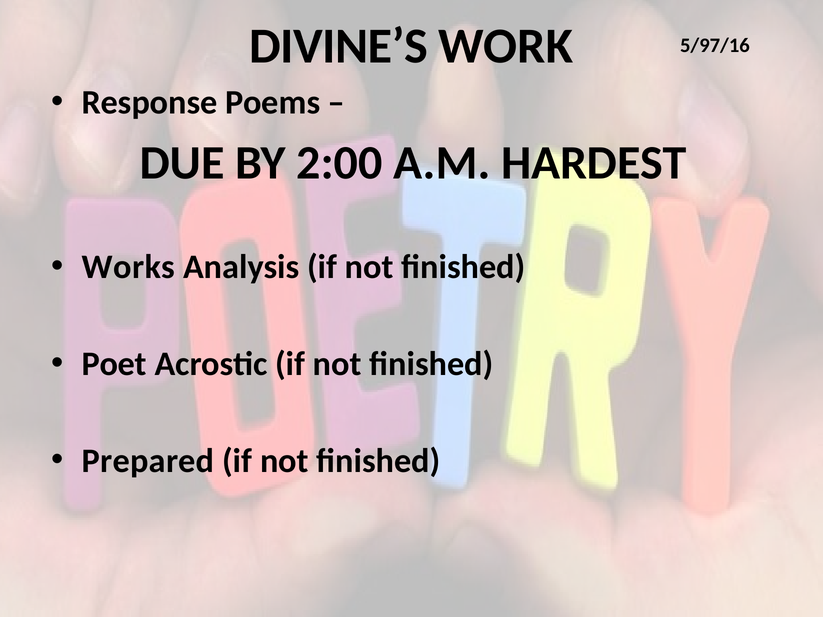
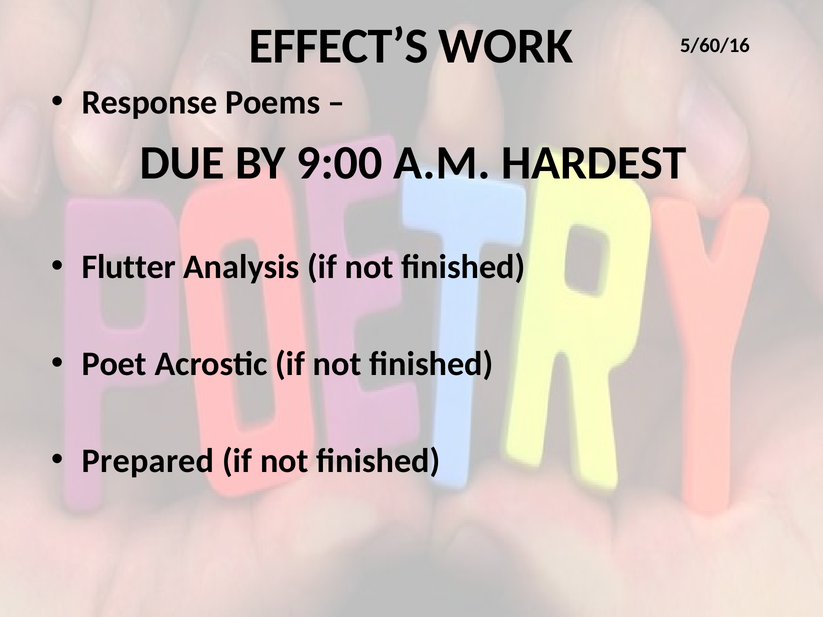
DIVINE’S: DIVINE’S -> EFFECT’S
5/97/16: 5/97/16 -> 5/60/16
2:00: 2:00 -> 9:00
Works: Works -> Flutter
